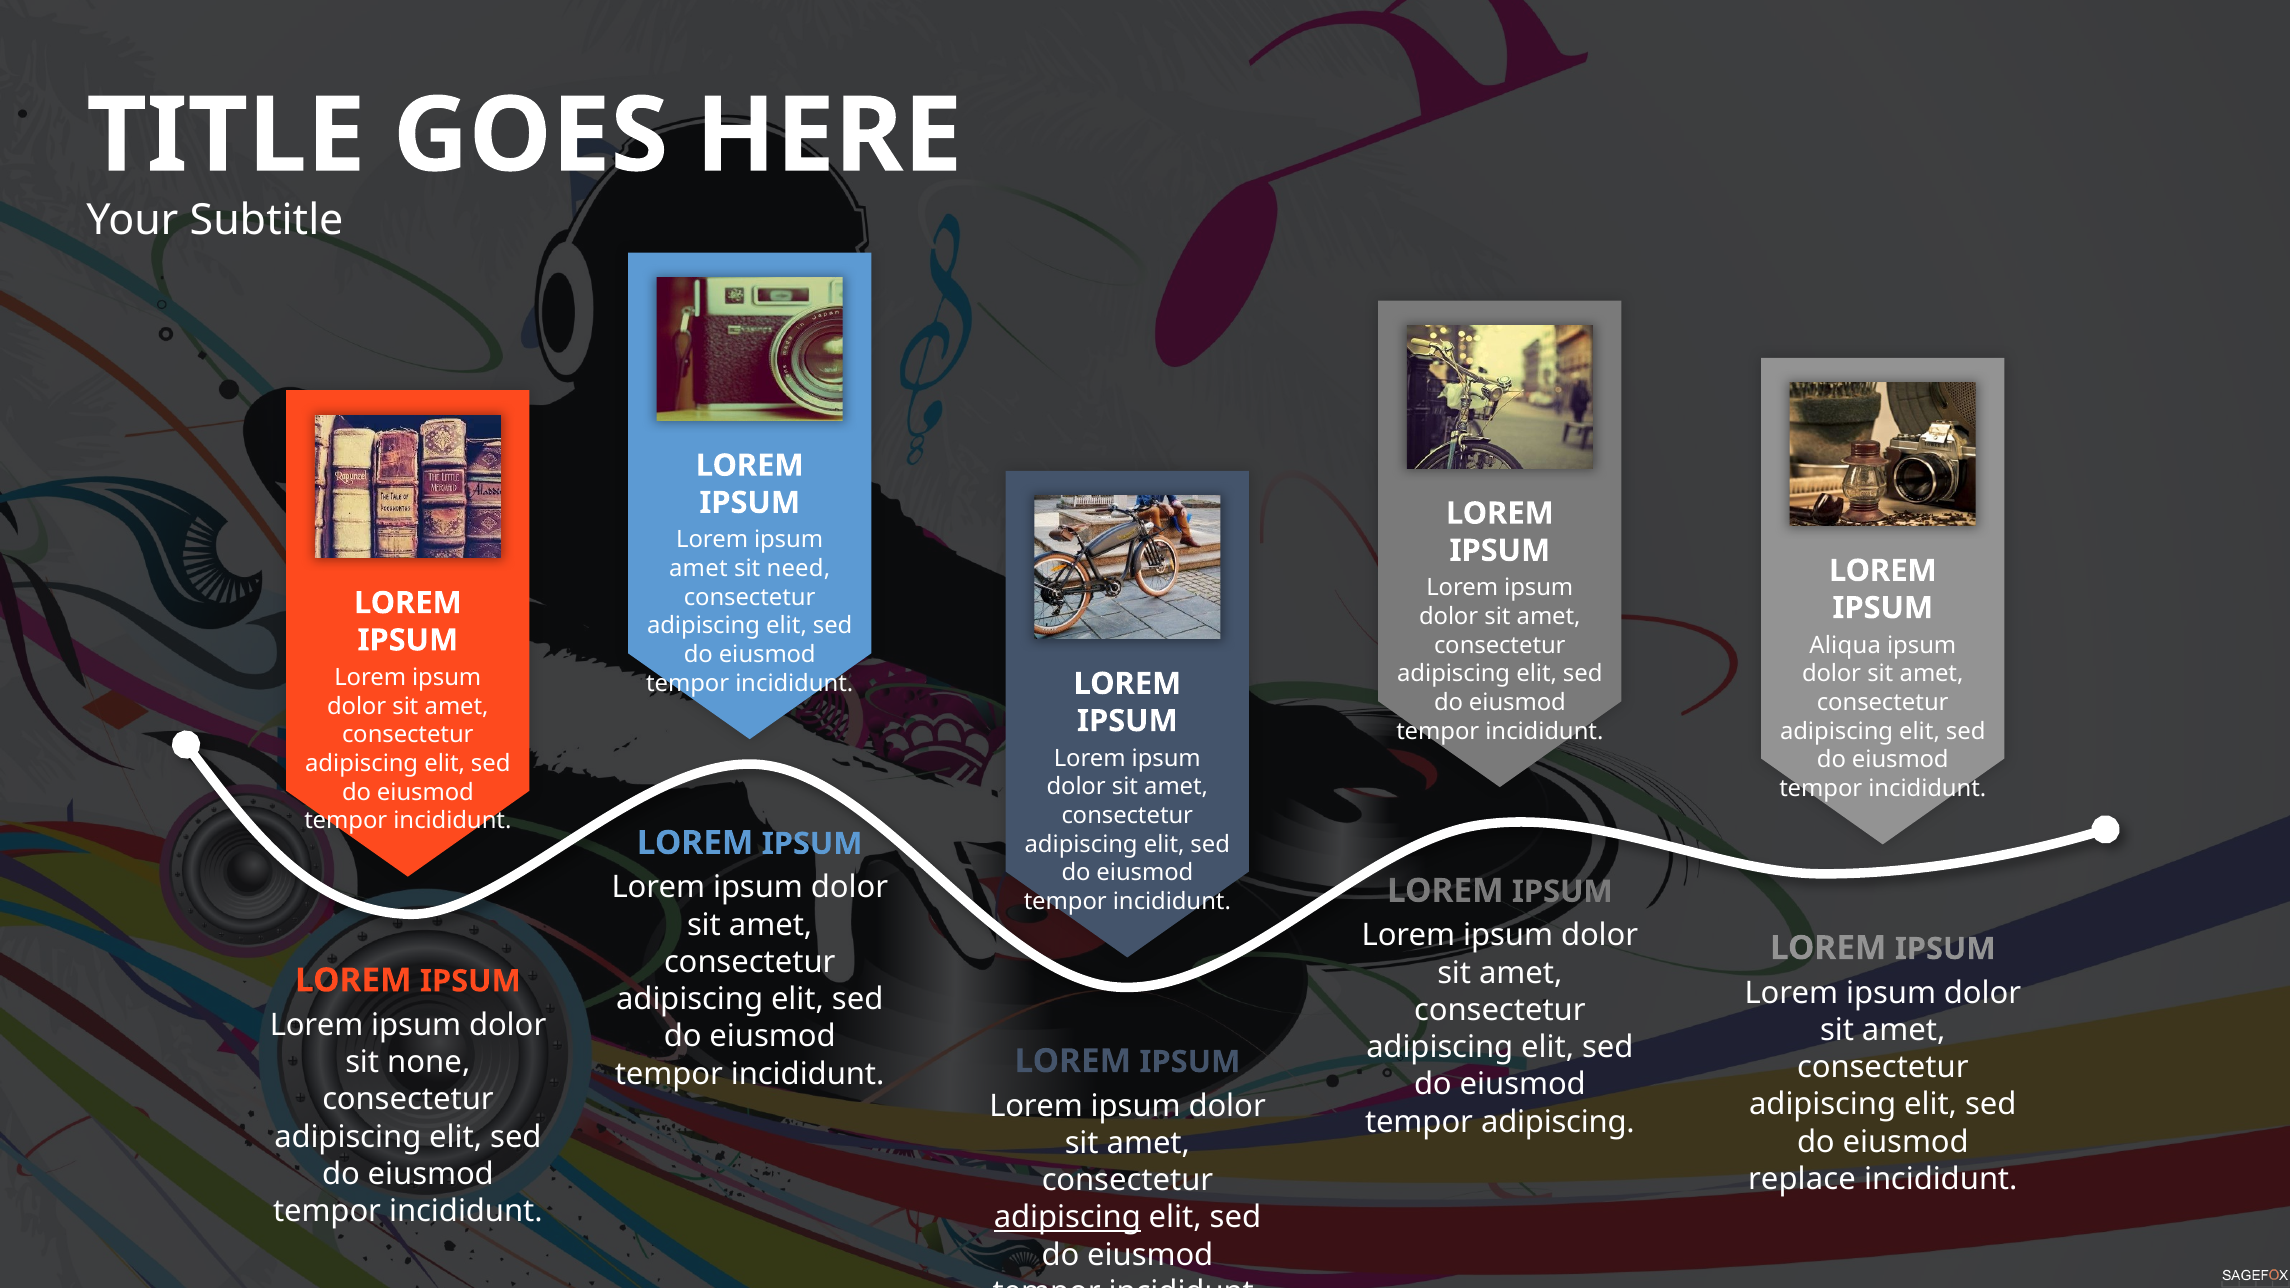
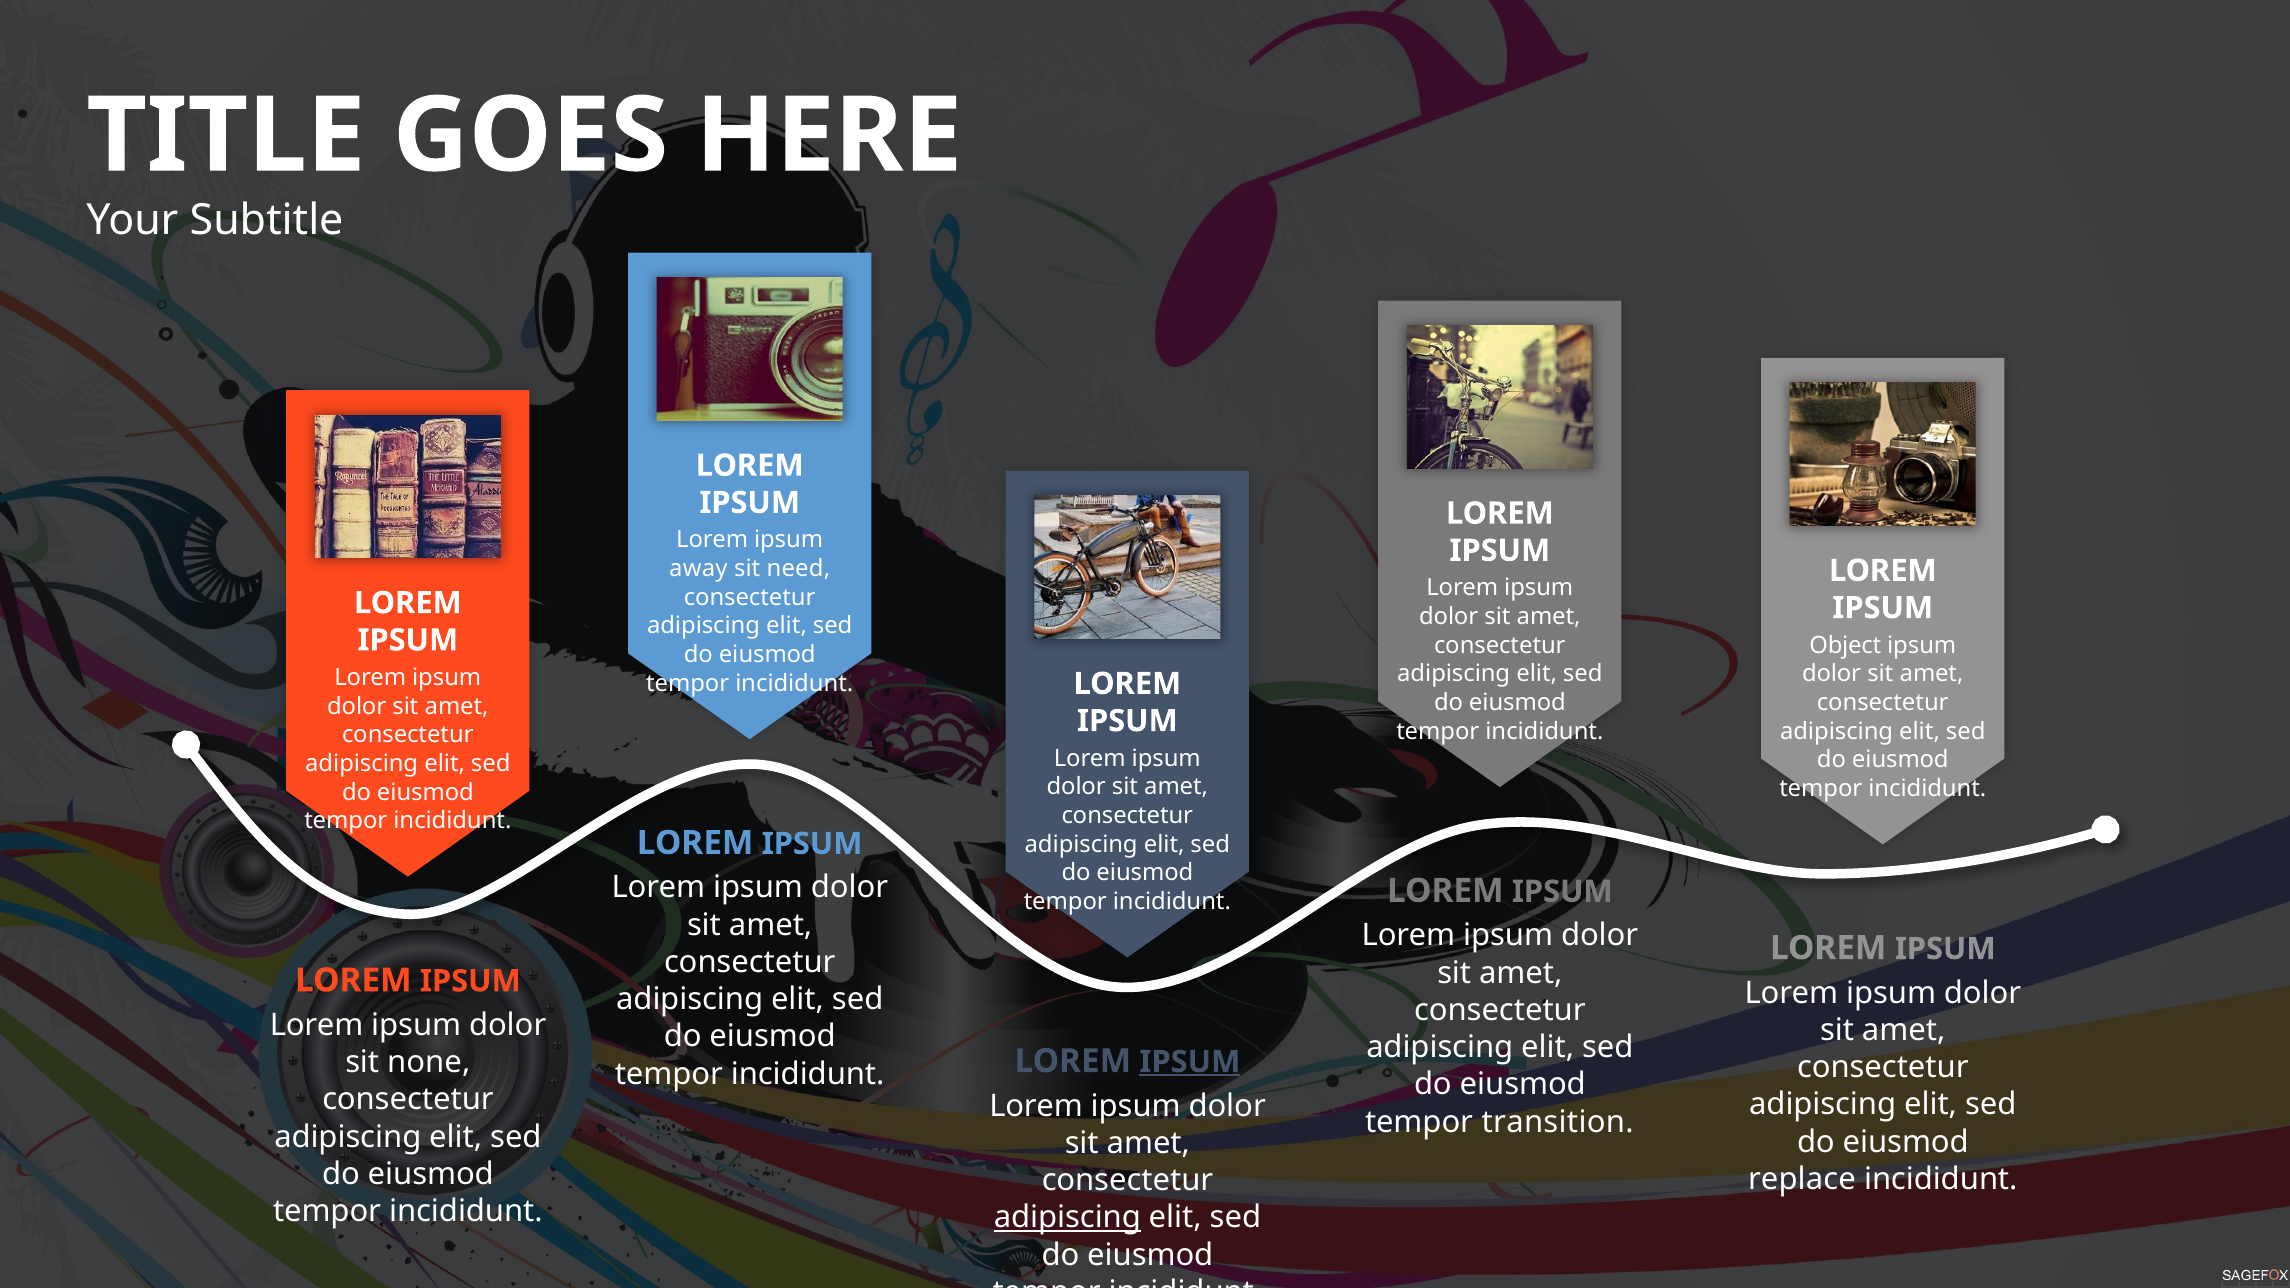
amet at (698, 569): amet -> away
Aliqua: Aliqua -> Object
IPSUM at (1190, 1062) underline: none -> present
tempor adipiscing: adipiscing -> transition
